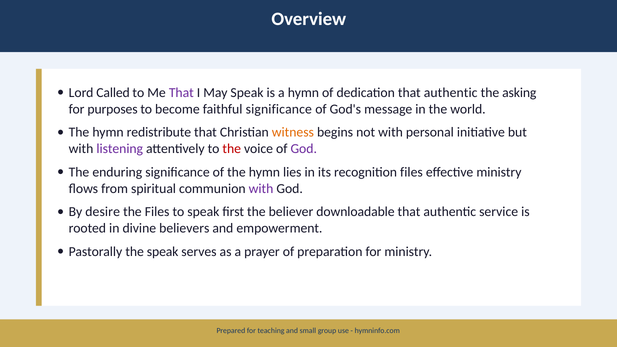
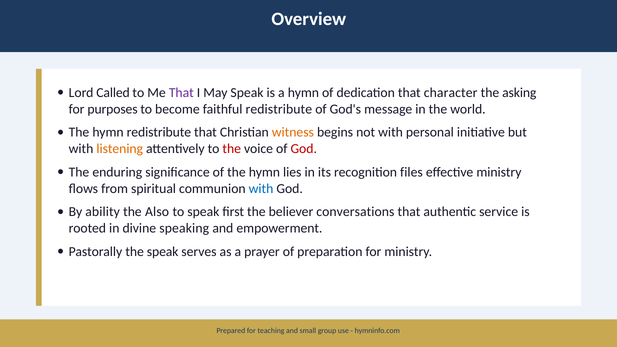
dedication that authentic: authentic -> character
faithful significance: significance -> redistribute
listening colour: purple -> orange
God at (304, 149) colour: purple -> red
with at (261, 189) colour: purple -> blue
desire: desire -> ability
the Files: Files -> Also
downloadable: downloadable -> conversations
believers: believers -> speaking
